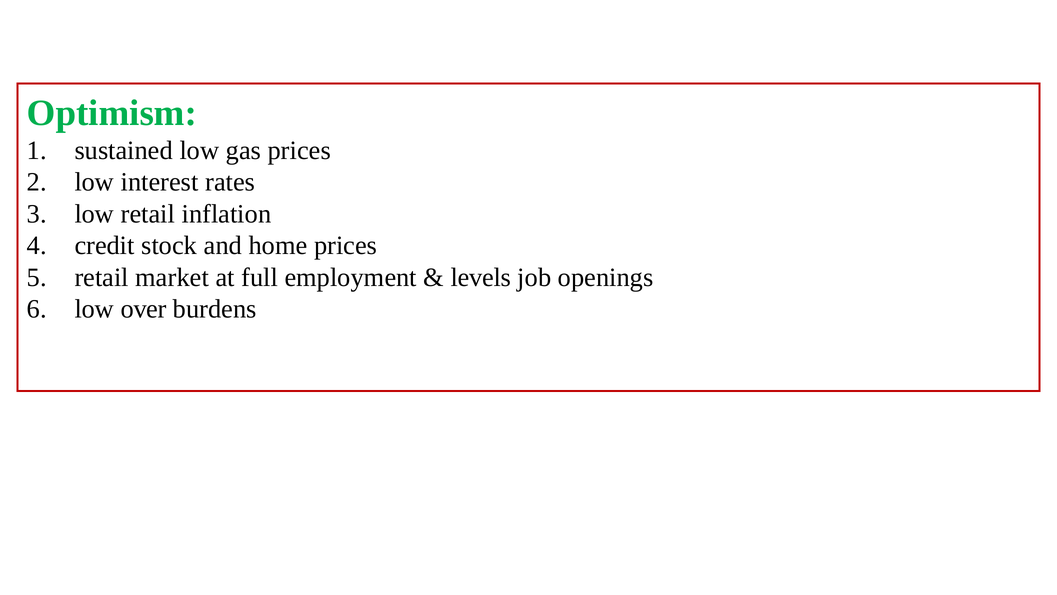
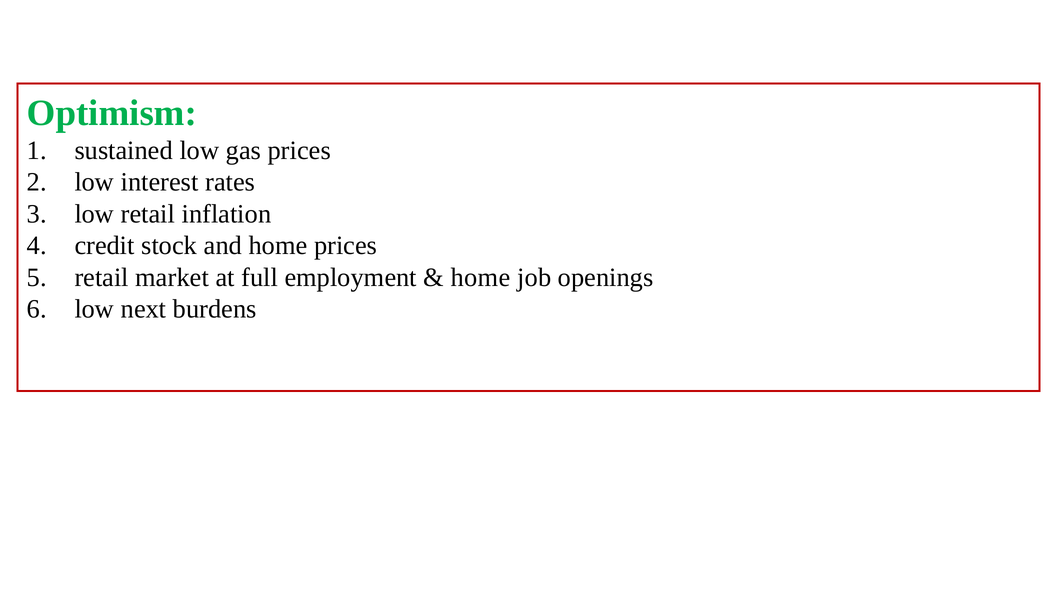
levels at (481, 277): levels -> home
over: over -> next
